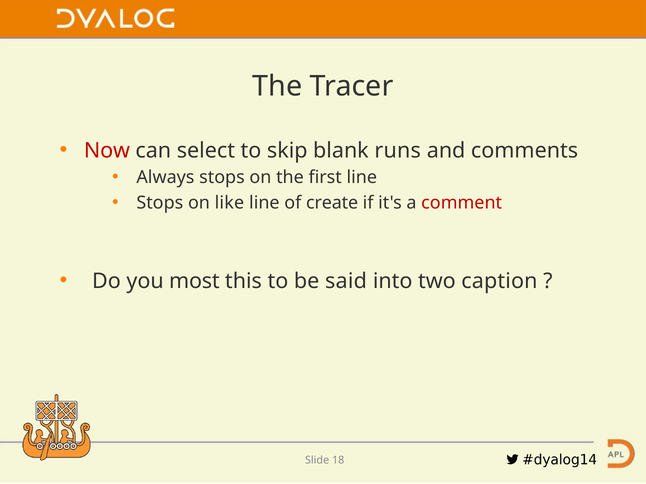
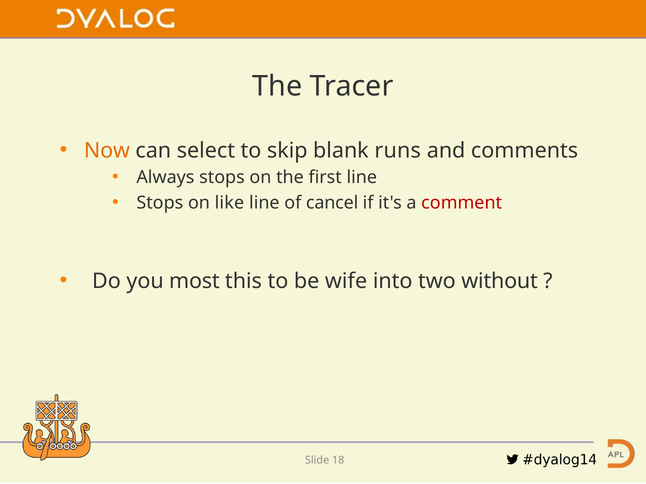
Now colour: red -> orange
create: create -> cancel
said: said -> wife
caption: caption -> without
